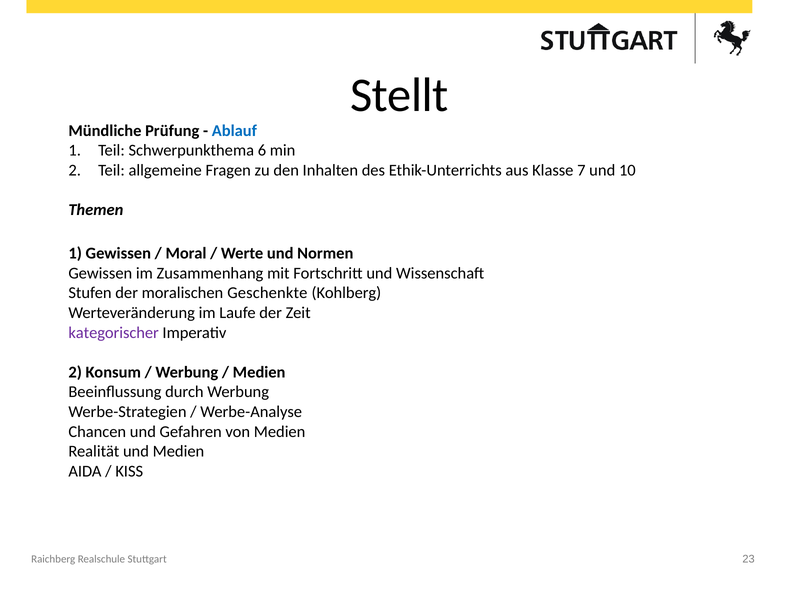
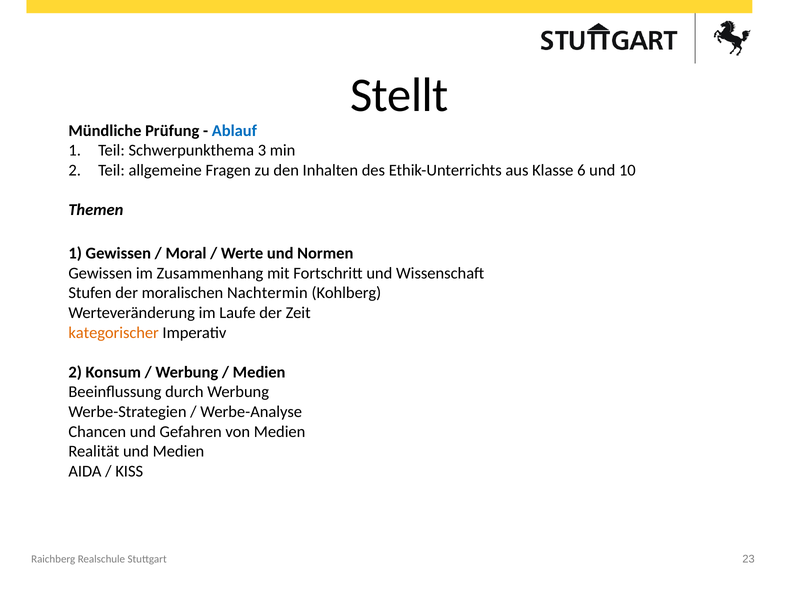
6: 6 -> 3
7: 7 -> 6
Geschenkte: Geschenkte -> Nachtermin
kategorischer colour: purple -> orange
